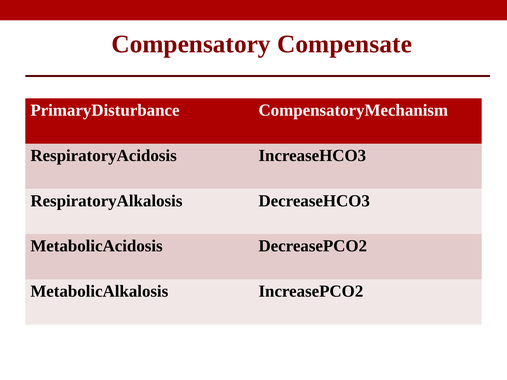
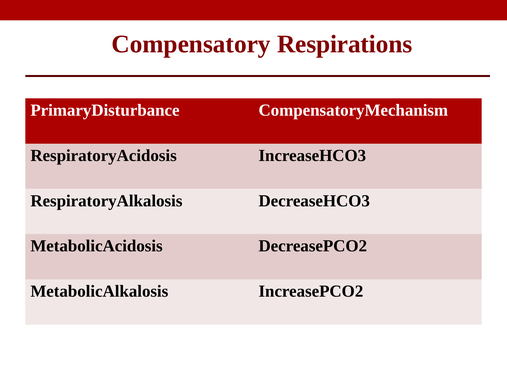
Compensate: Compensate -> Respirations
